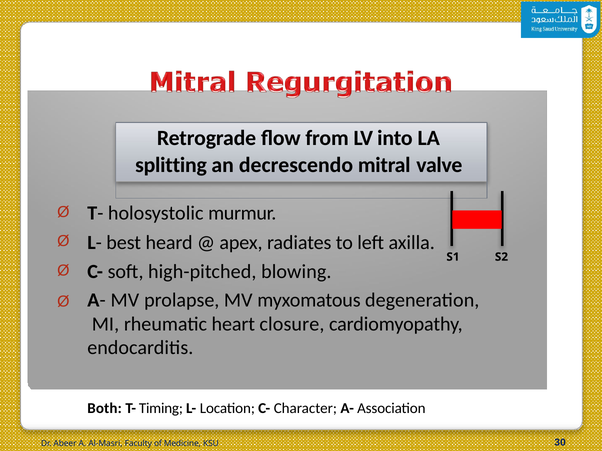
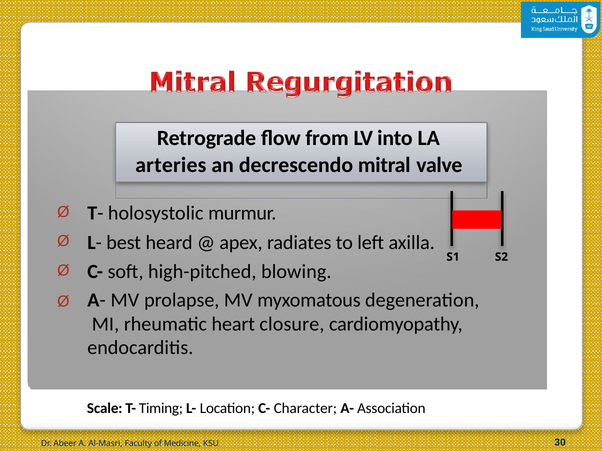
splitting: splitting -> arteries
Both: Both -> Scale
